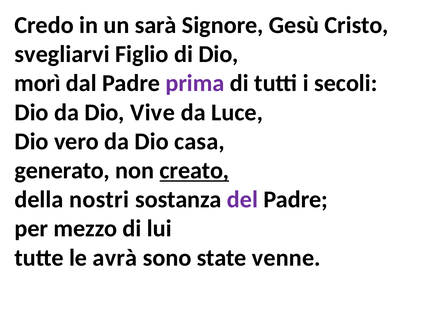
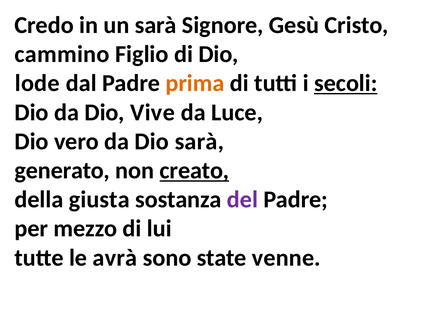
svegliarvi: svegliarvi -> cammino
morì: morì -> lode
prima colour: purple -> orange
secoli underline: none -> present
Dio casa: casa -> sarà
nostri: nostri -> giusta
